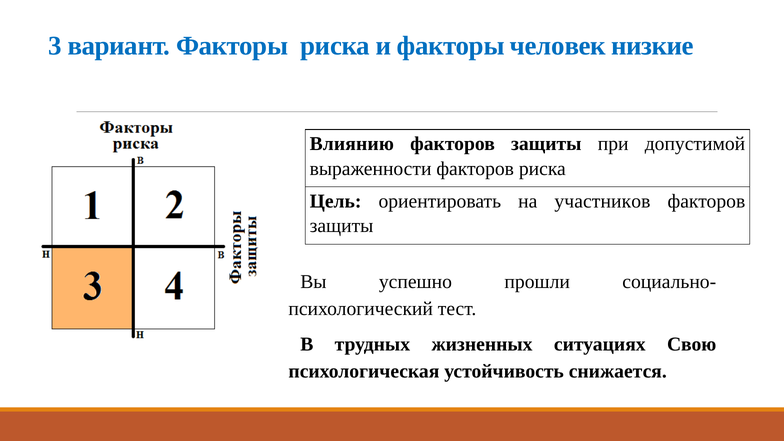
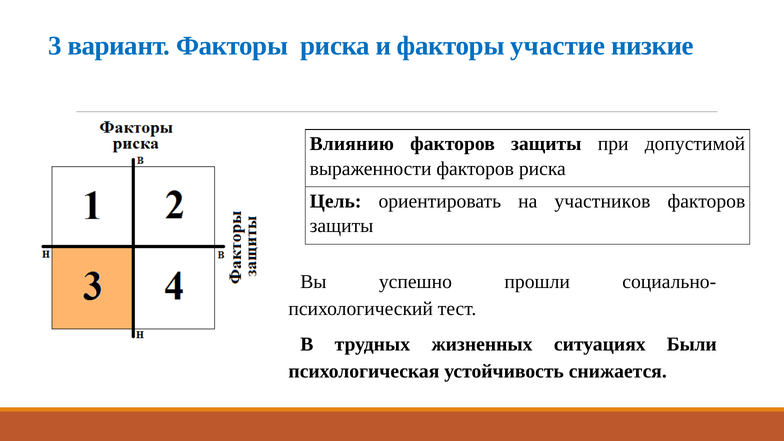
человек: человек -> участие
Свою: Свою -> Были
